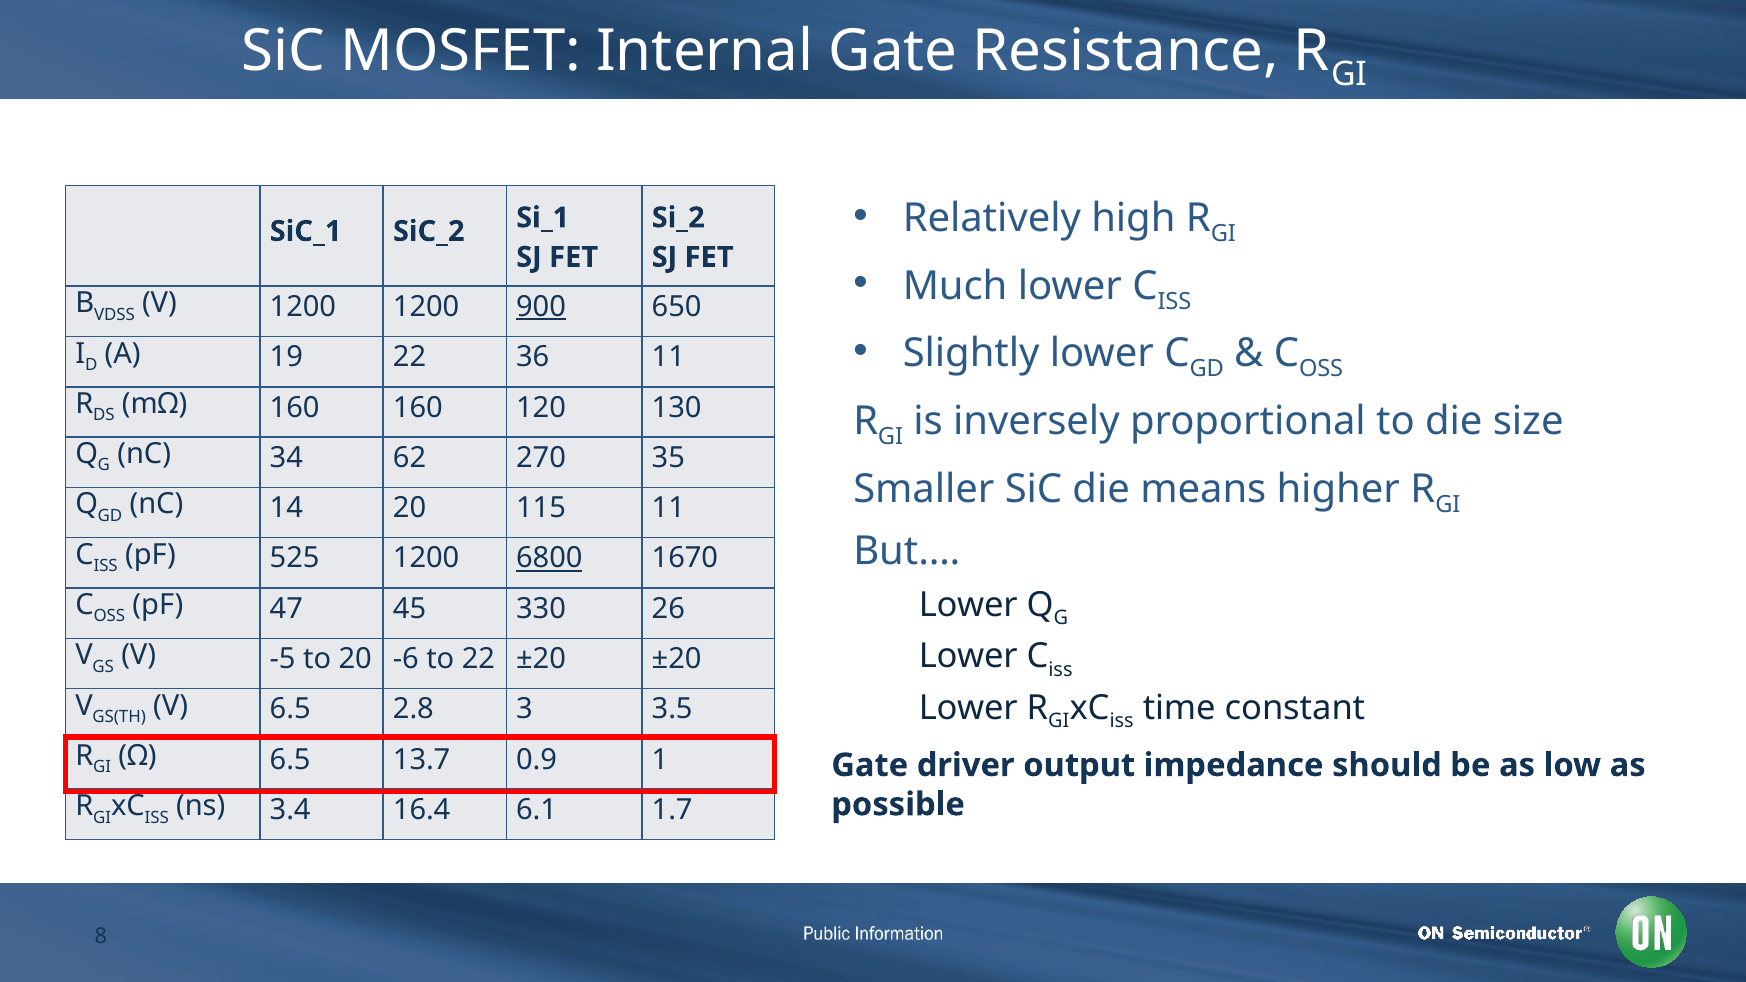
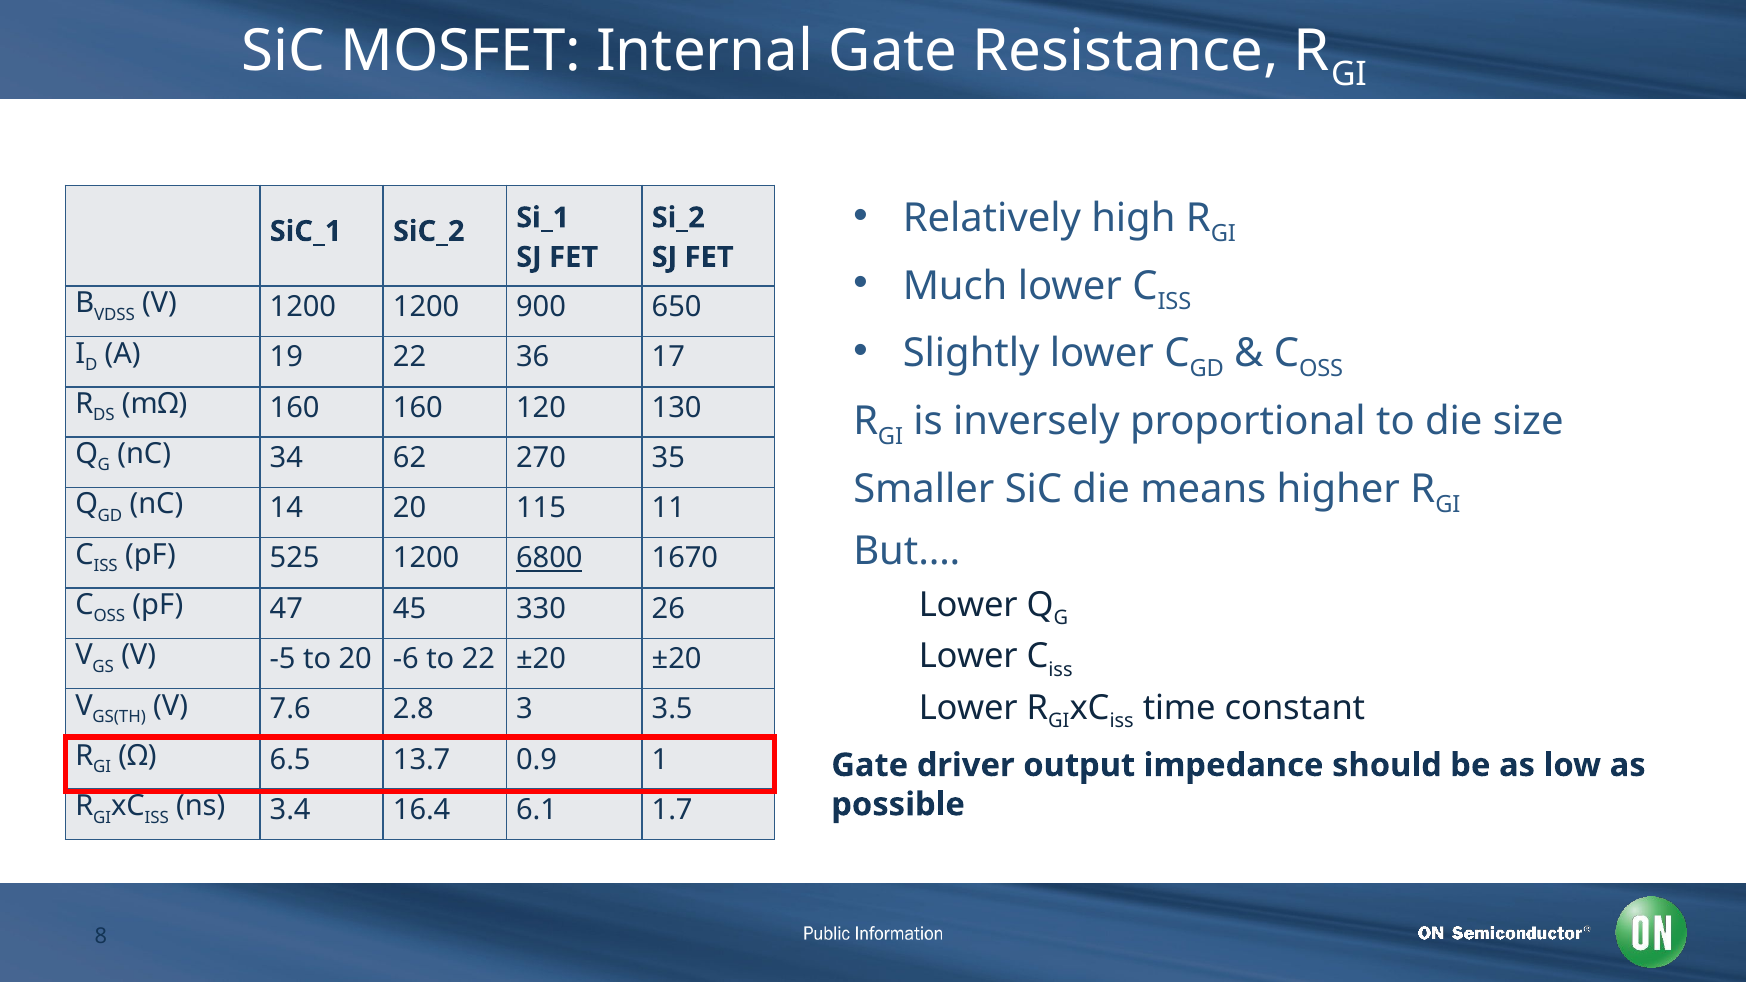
900 underline: present -> none
36 11: 11 -> 17
V 6.5: 6.5 -> 7.6
